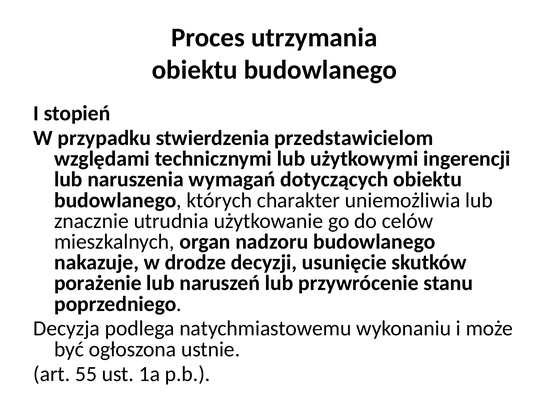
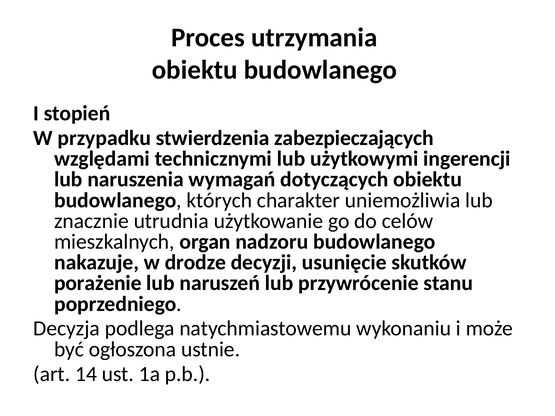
przedstawicielom: przedstawicielom -> zabezpieczających
55: 55 -> 14
